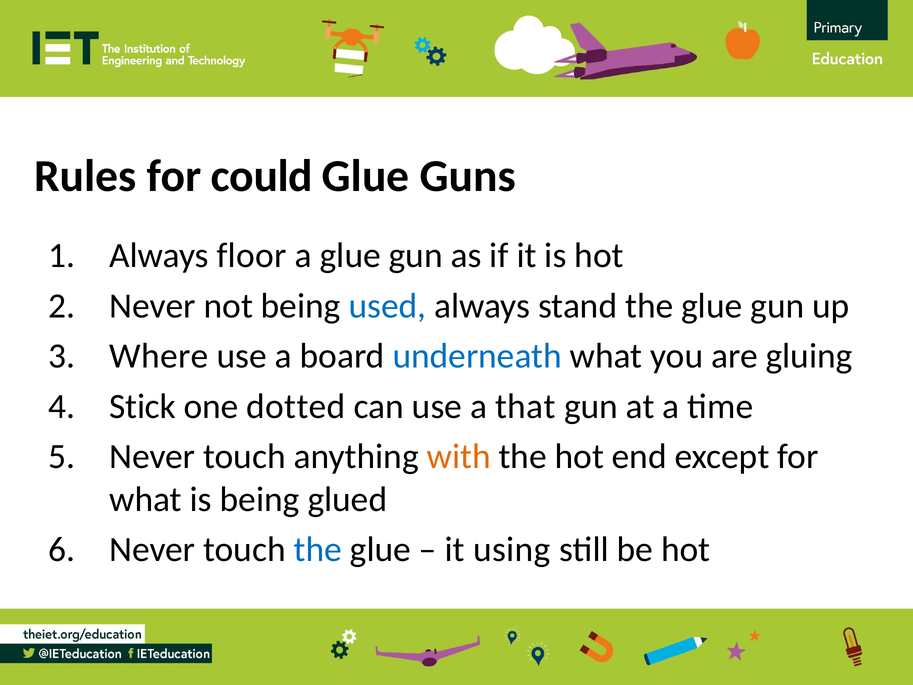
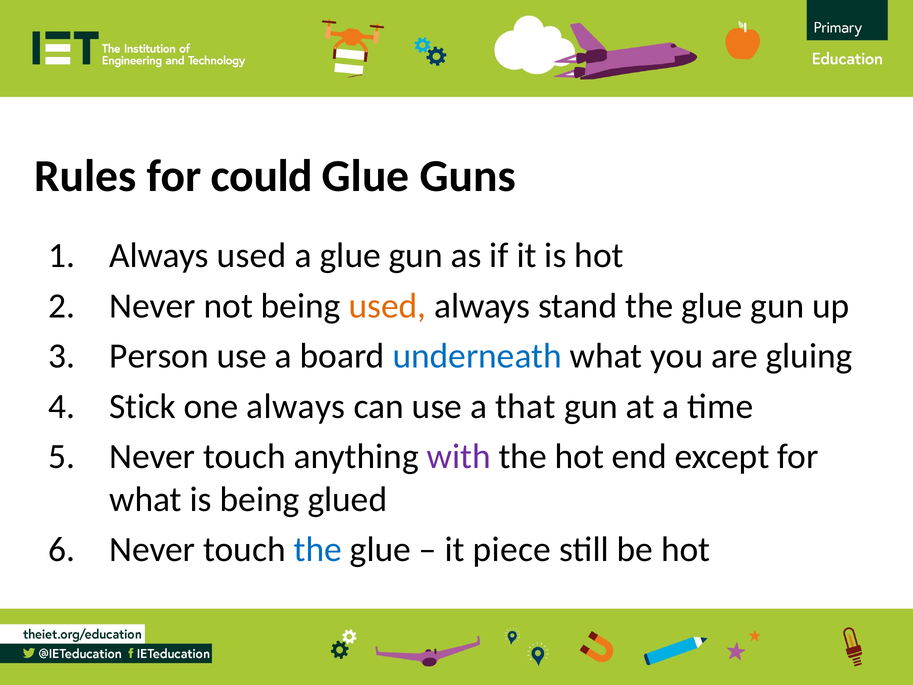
Always floor: floor -> used
used at (387, 306) colour: blue -> orange
Where: Where -> Person
one dotted: dotted -> always
with colour: orange -> purple
using: using -> piece
